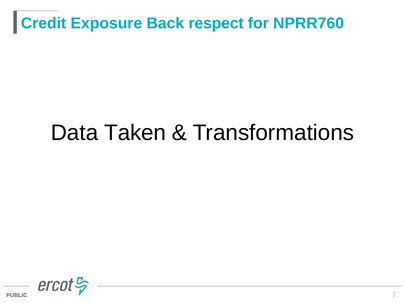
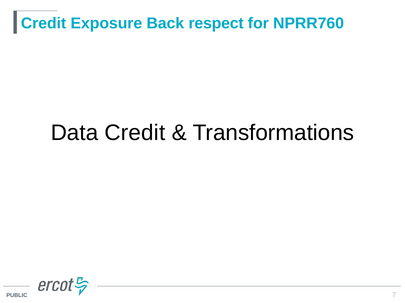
Data Taken: Taken -> Credit
